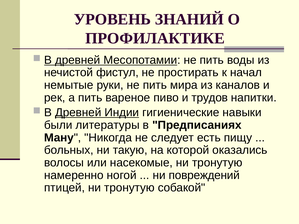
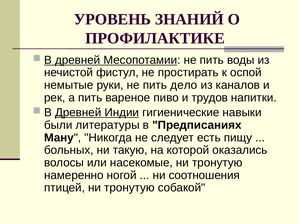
начал: начал -> оспой
мира: мира -> дело
повреждений: повреждений -> соотношения
